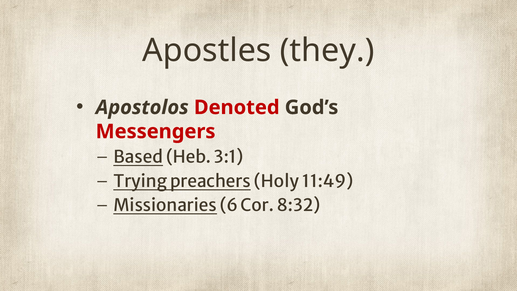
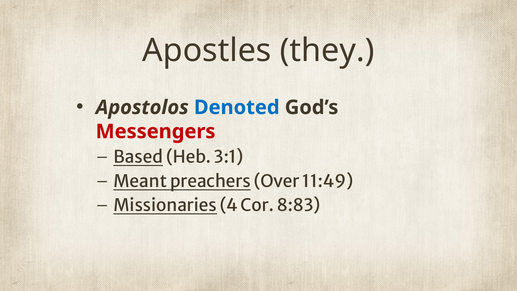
Denoted colour: red -> blue
Trying: Trying -> Meant
Holy: Holy -> Over
6: 6 -> 4
8:32: 8:32 -> 8:83
